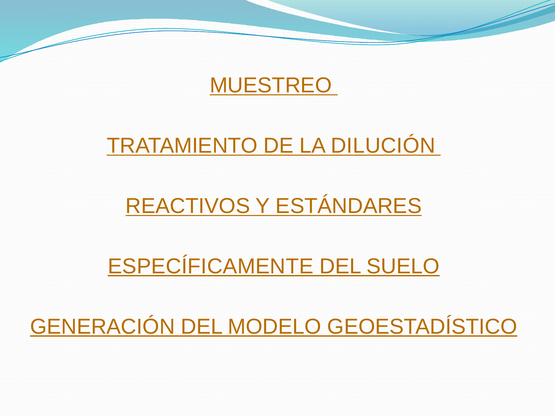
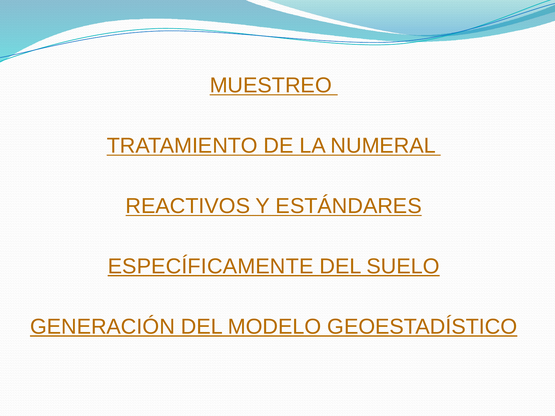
DILUCIÓN: DILUCIÓN -> NUMERAL
